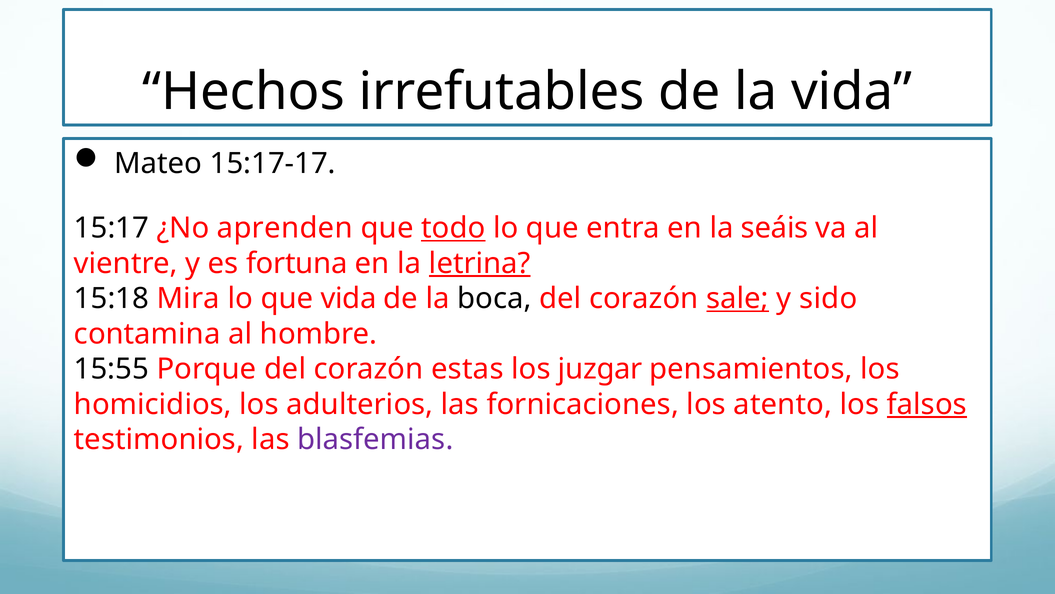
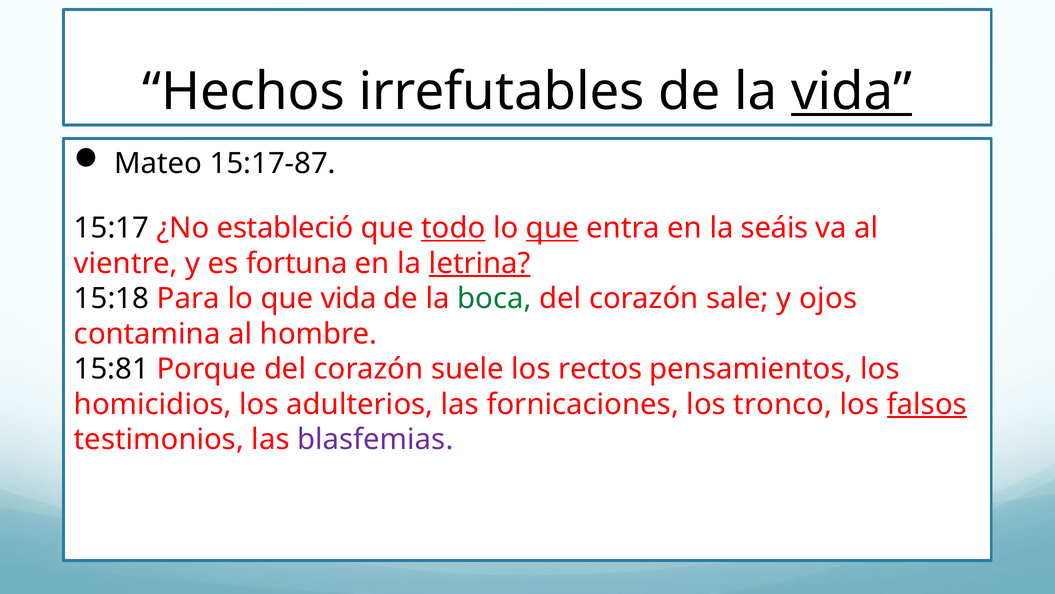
vida at (852, 92) underline: none -> present
15:17-17: 15:17-17 -> 15:17-87
aprenden: aprenden -> estableció
que at (552, 228) underline: none -> present
Mira: Mira -> Para
boca colour: black -> green
sale underline: present -> none
sido: sido -> ojos
15:55: 15:55 -> 15:81
estas: estas -> suele
juzgar: juzgar -> rectos
atento: atento -> tronco
